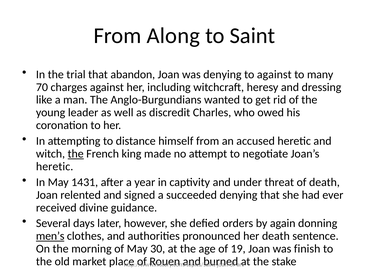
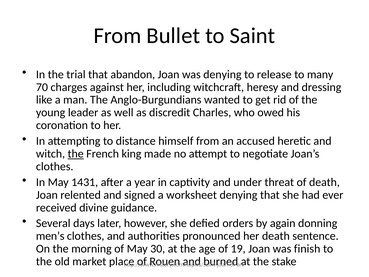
Along: Along -> Bullet
to against: against -> release
heretic at (55, 166): heretic -> clothes
succeeded: succeeded -> worksheet
men’s underline: present -> none
